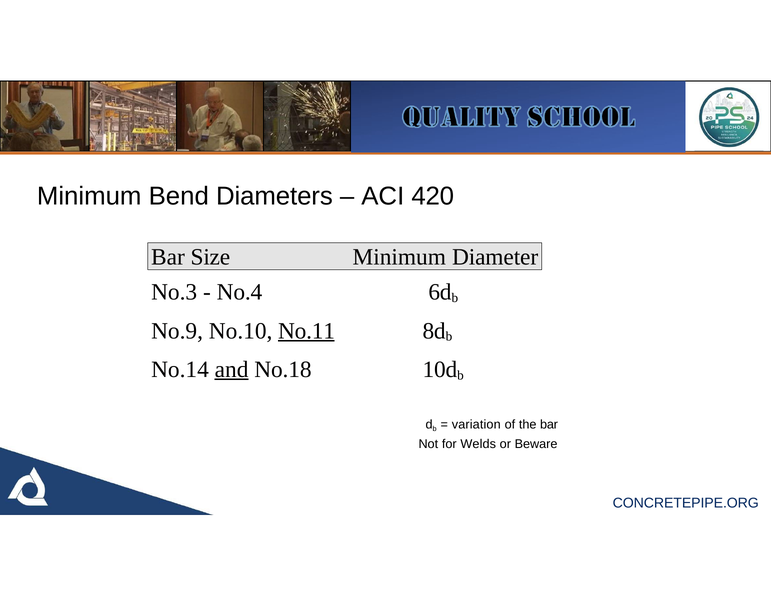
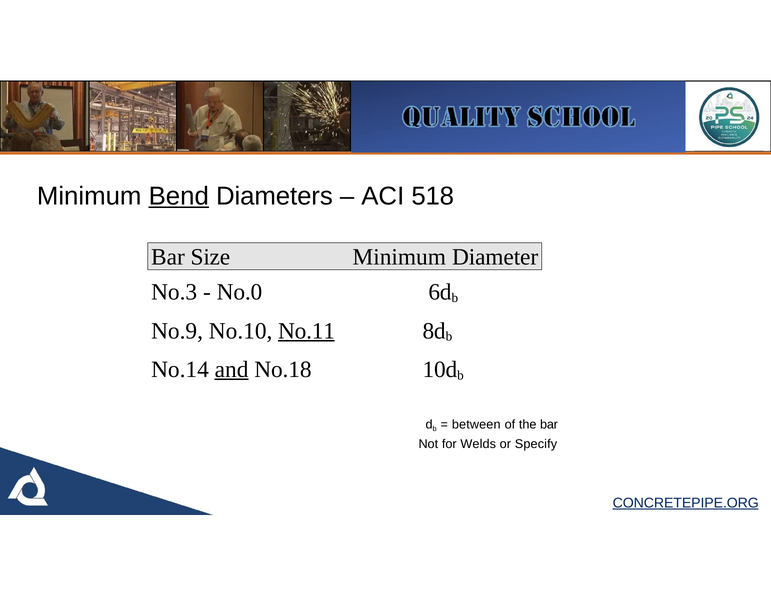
Bend underline: none -> present
420: 420 -> 518
No.4: No.4 -> No.0
variation: variation -> between
Beware: Beware -> Specify
CONCRETEPIPE.ORG underline: none -> present
